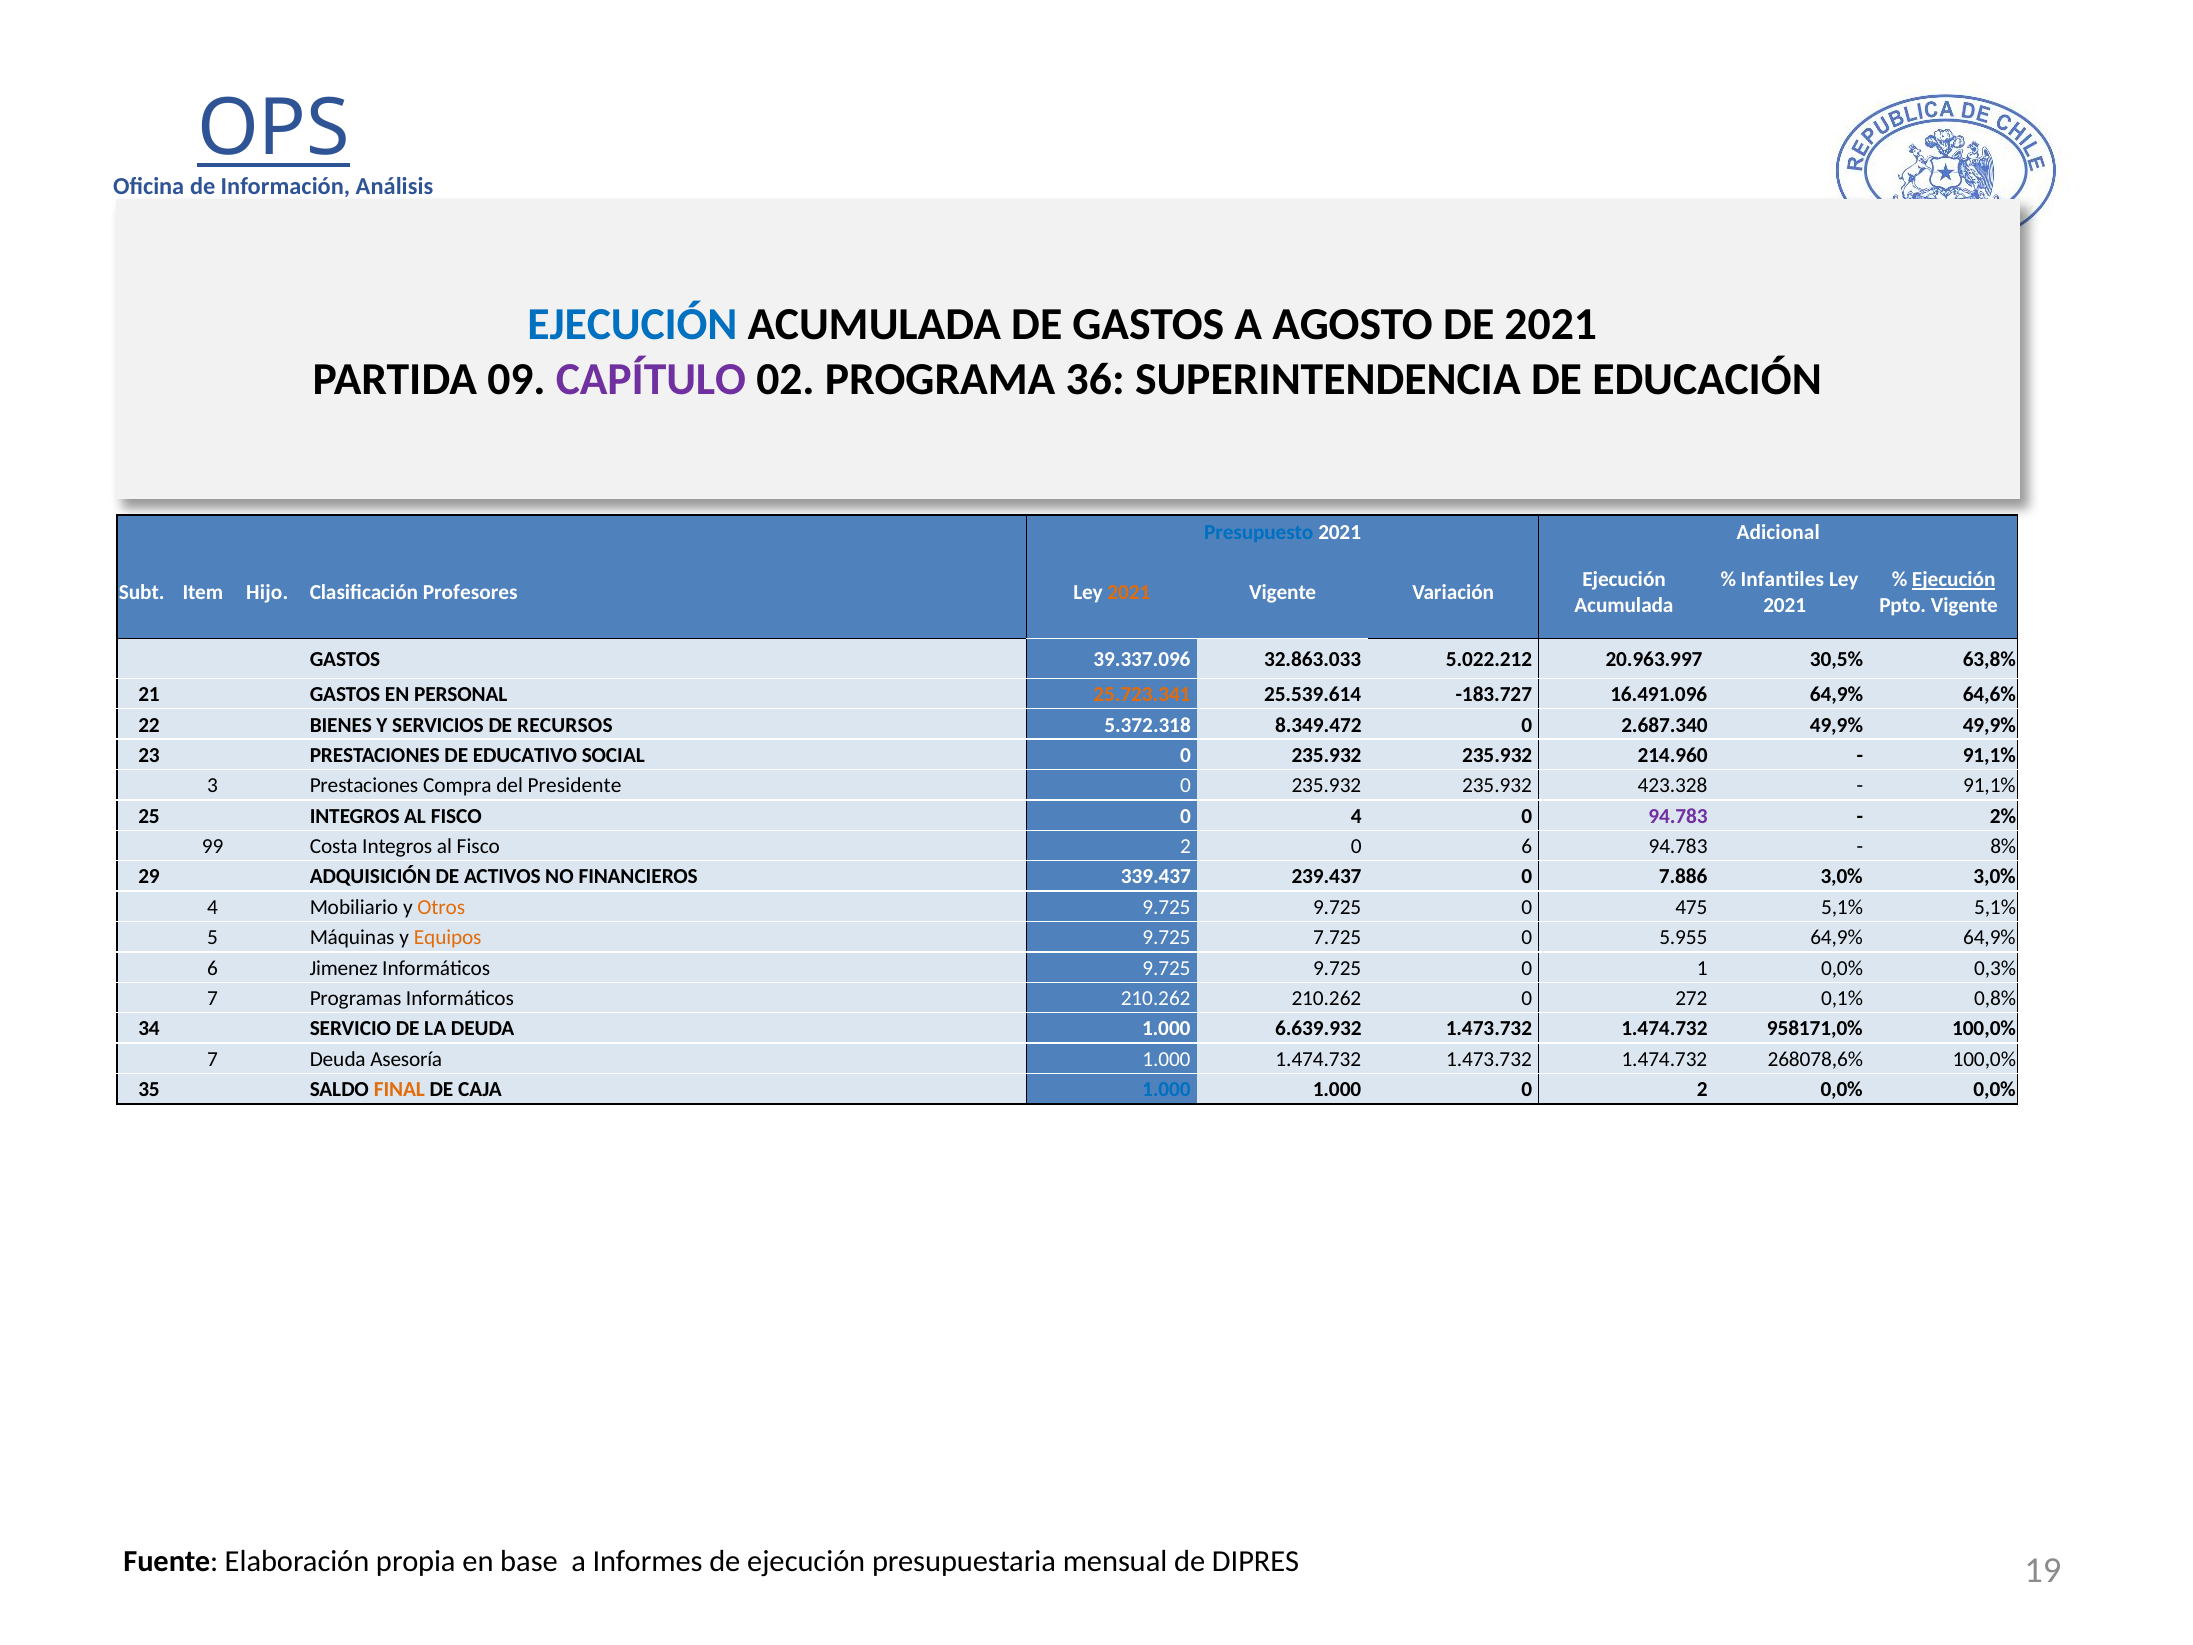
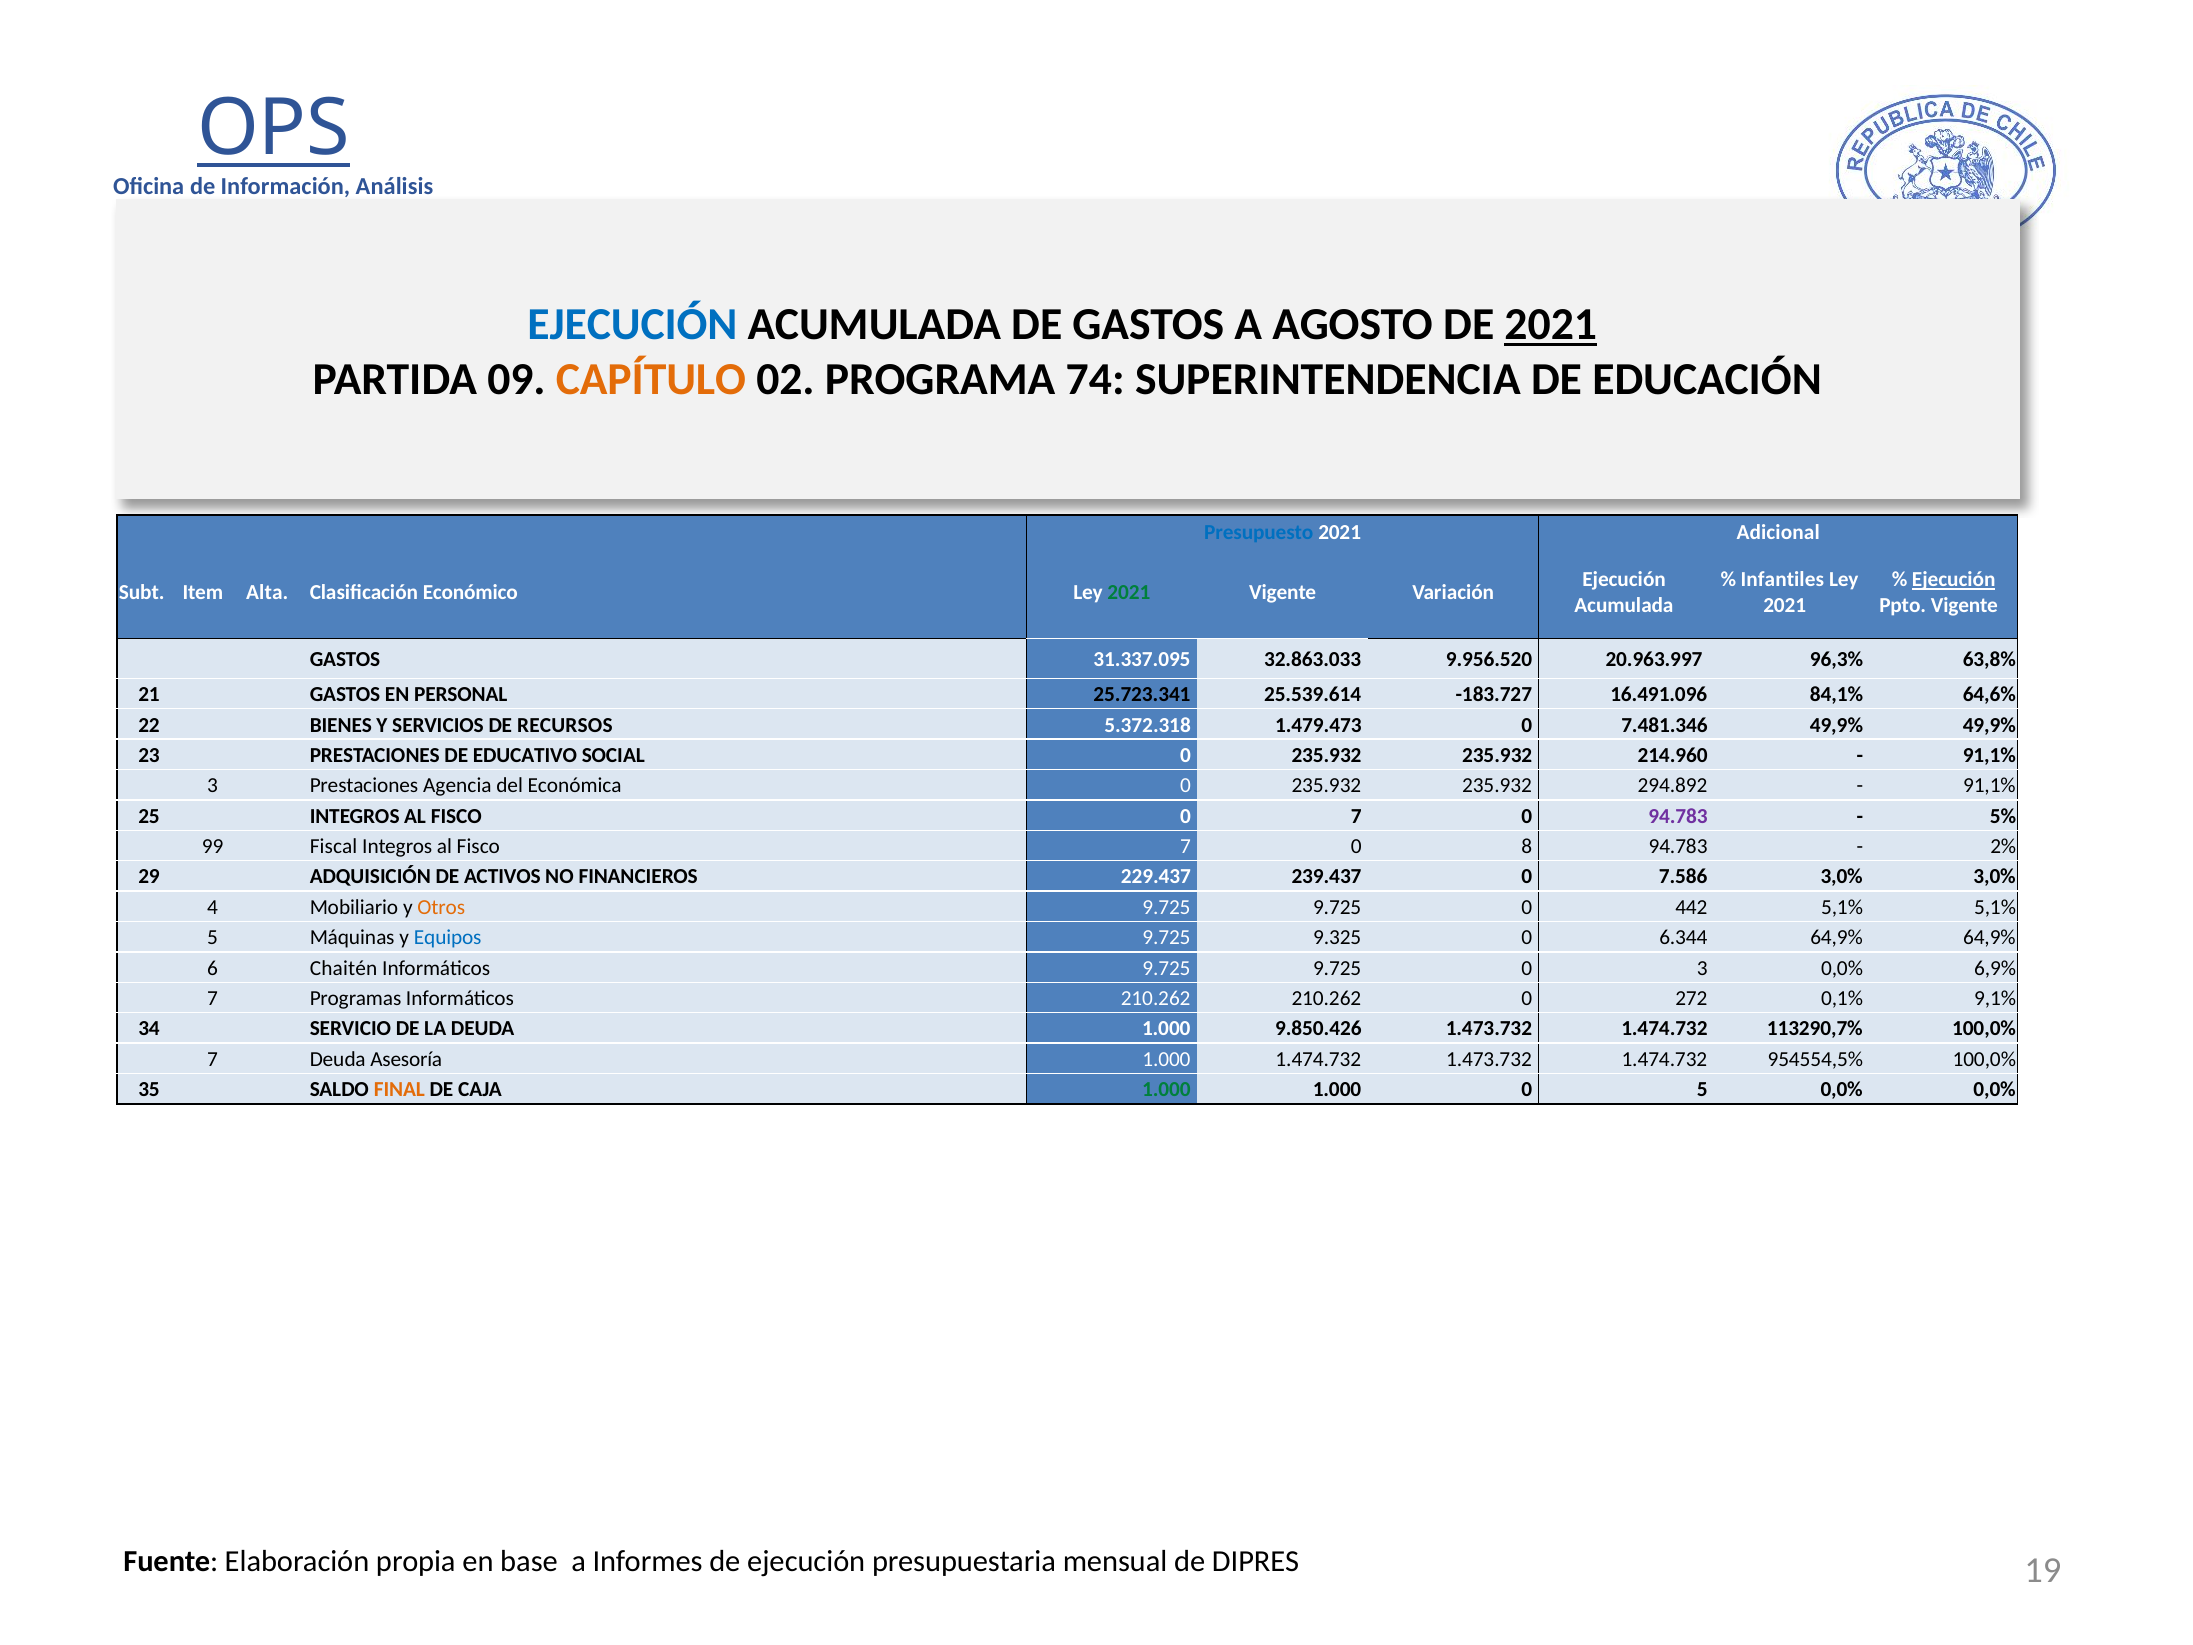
2021 at (1551, 324) underline: none -> present
CAPÍTULO colour: purple -> orange
36: 36 -> 74
Hijo: Hijo -> Alta
Profesores: Profesores -> Económico
2021 at (1129, 593) colour: orange -> green
39.337.096: 39.337.096 -> 31.337.095
5.022.212: 5.022.212 -> 9.956.520
30,5%: 30,5% -> 96,3%
25.723.341 colour: orange -> black
16.491.096 64,9%: 64,9% -> 84,1%
8.349.472: 8.349.472 -> 1.479.473
2.687.340: 2.687.340 -> 7.481.346
Compra: Compra -> Agencia
Presidente: Presidente -> Económica
423.328: 423.328 -> 294.892
0 4: 4 -> 7
2%: 2% -> 5%
Costa: Costa -> Fiscal
Fisco 2: 2 -> 7
0 6: 6 -> 8
8%: 8% -> 2%
339.437: 339.437 -> 229.437
7.886: 7.886 -> 7.586
475: 475 -> 442
Equipos colour: orange -> blue
7.725: 7.725 -> 9.325
5.955: 5.955 -> 6.344
Jimenez: Jimenez -> Chaitén
0 1: 1 -> 3
0,3%: 0,3% -> 6,9%
0,8%: 0,8% -> 9,1%
6.639.932: 6.639.932 -> 9.850.426
958171,0%: 958171,0% -> 113290,7%
268078,6%: 268078,6% -> 954554,5%
1.000 at (1166, 1090) colour: blue -> green
0 2: 2 -> 5
